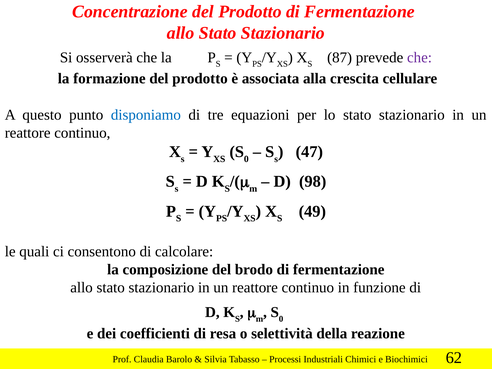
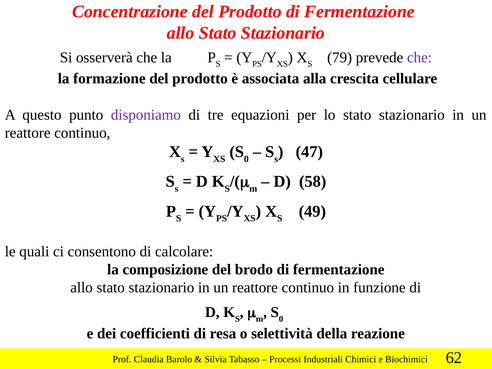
87: 87 -> 79
disponiamo colour: blue -> purple
98: 98 -> 58
